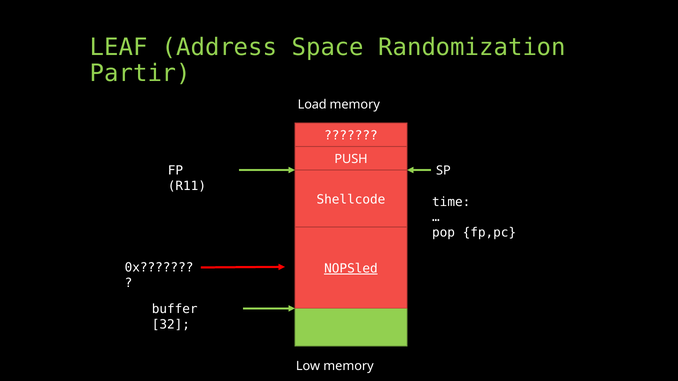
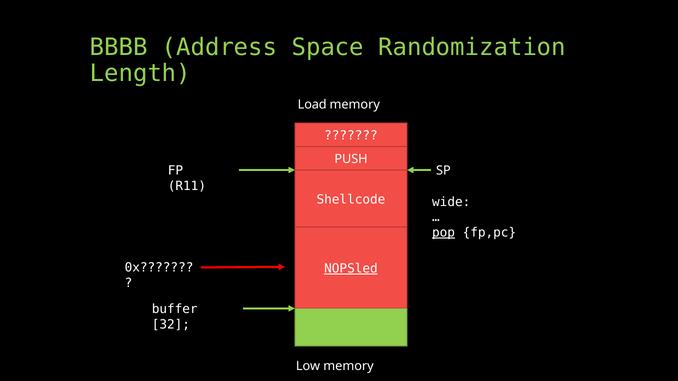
LEAF: LEAF -> BBBB
Partir: Partir -> Length
time: time -> wide
pop underline: none -> present
